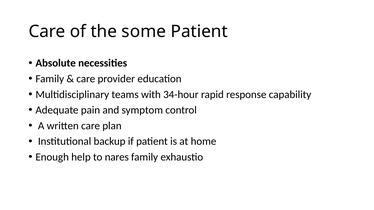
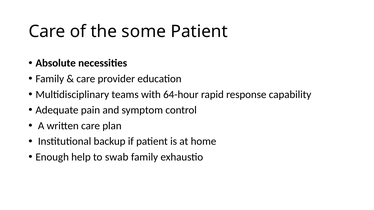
34-hour: 34-hour -> 64-hour
nares: nares -> swab
